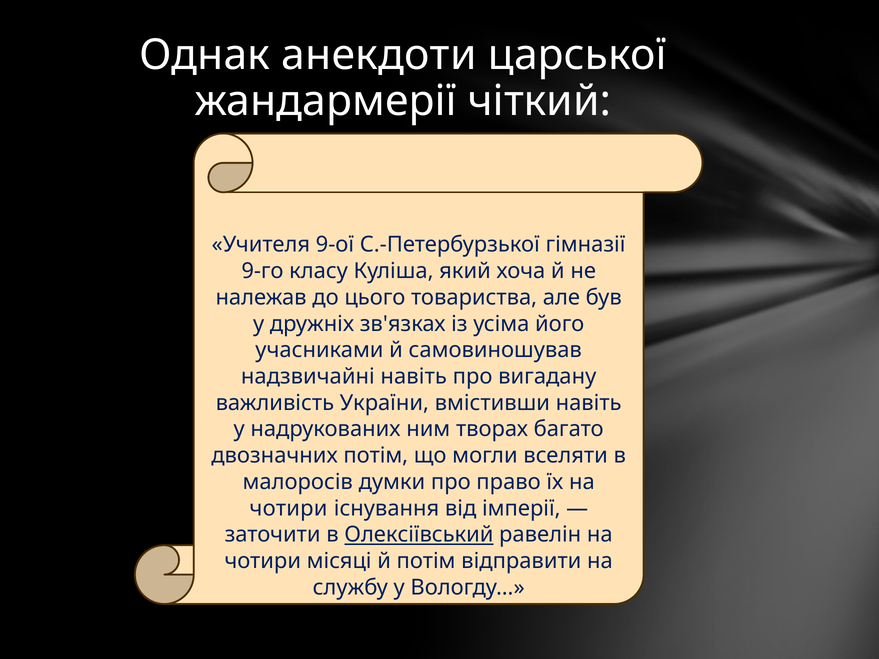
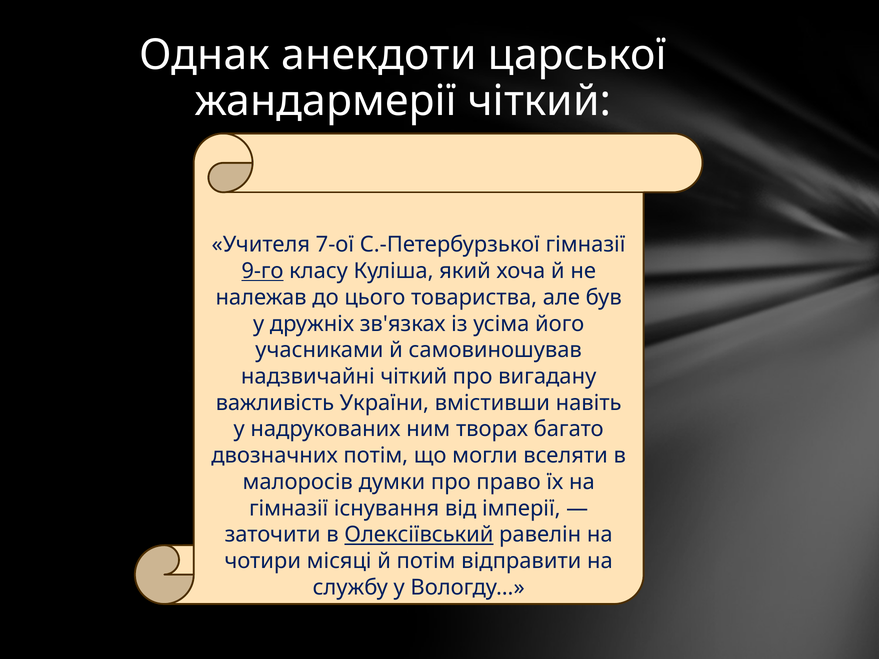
9-ої: 9-ої -> 7-ої
9-го underline: none -> present
надзвичайні навіть: навіть -> чіткий
чотири at (288, 509): чотири -> гімназії
